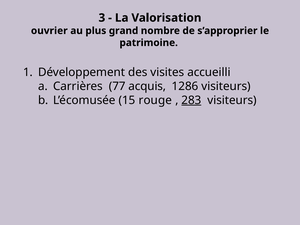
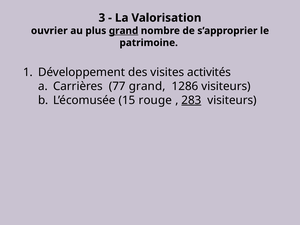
grand at (124, 31) underline: none -> present
accueilli: accueilli -> activités
77 acquis: acquis -> grand
